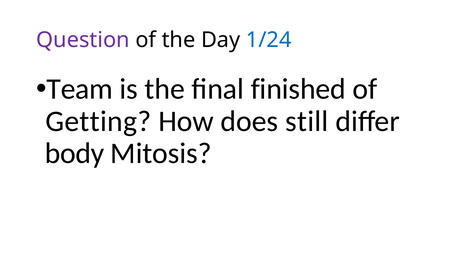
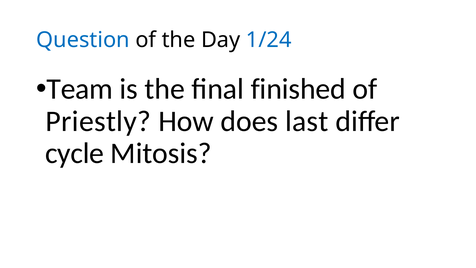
Question colour: purple -> blue
Getting: Getting -> Priestly
still: still -> last
body: body -> cycle
